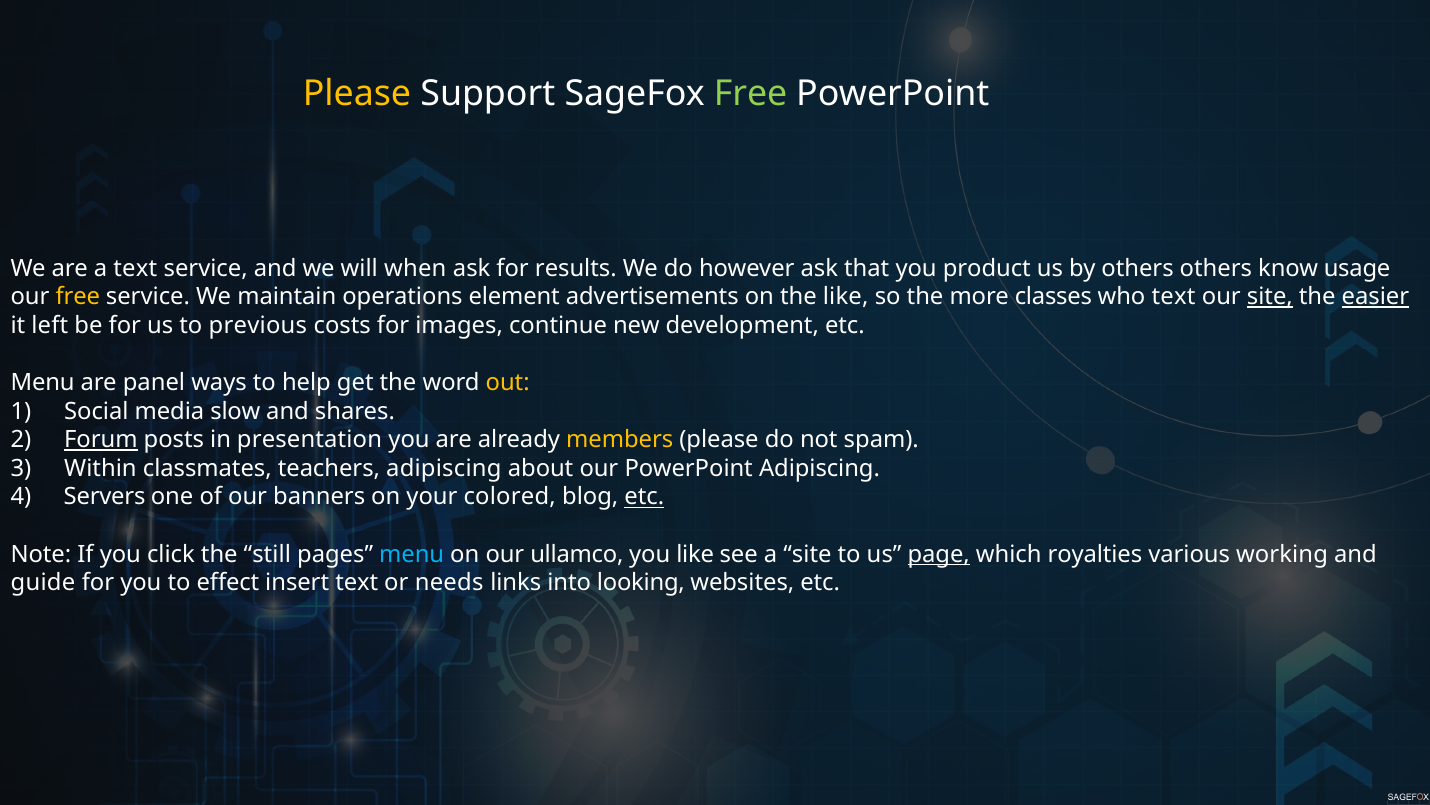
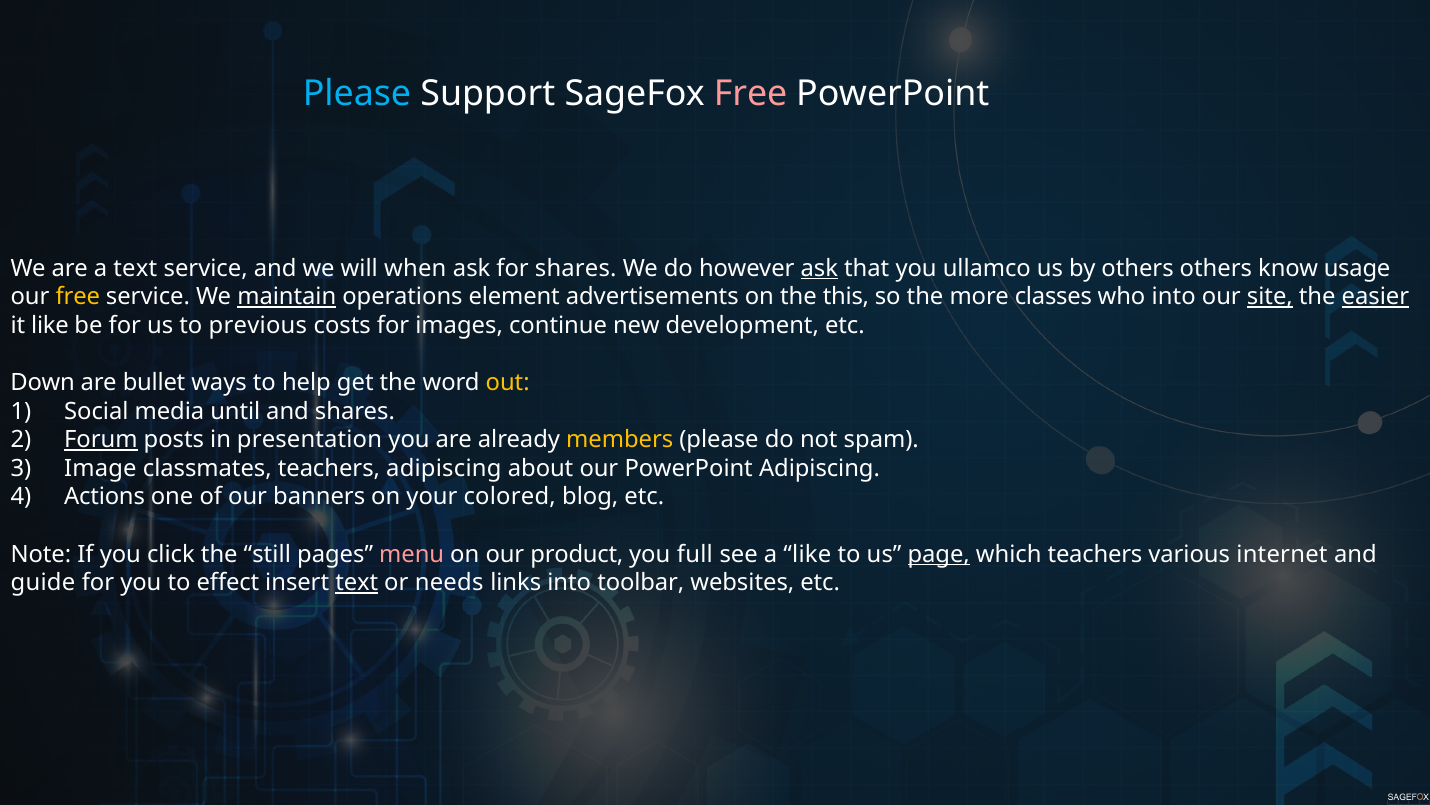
Please at (357, 94) colour: yellow -> light blue
Free at (751, 94) colour: light green -> pink
for results: results -> shares
ask at (819, 268) underline: none -> present
product: product -> ullamco
maintain underline: none -> present
the like: like -> this
who text: text -> into
it left: left -> like
Menu at (43, 382): Menu -> Down
panel: panel -> bullet
slow: slow -> until
Within: Within -> Image
Servers: Servers -> Actions
etc at (644, 497) underline: present -> none
menu at (412, 554) colour: light blue -> pink
ullamco: ullamco -> product
you like: like -> full
a site: site -> like
which royalties: royalties -> teachers
working: working -> internet
text at (357, 582) underline: none -> present
looking: looking -> toolbar
